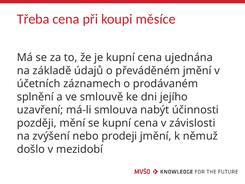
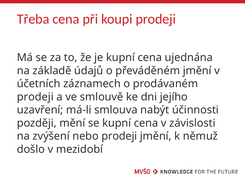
koupi měsíce: měsíce -> prodeji
splnění at (35, 97): splnění -> prodeji
